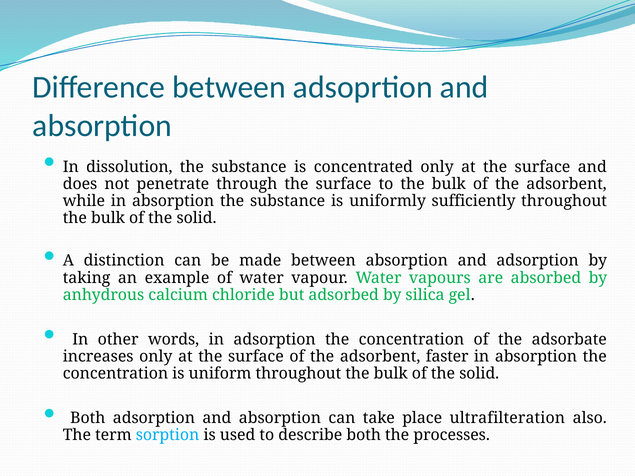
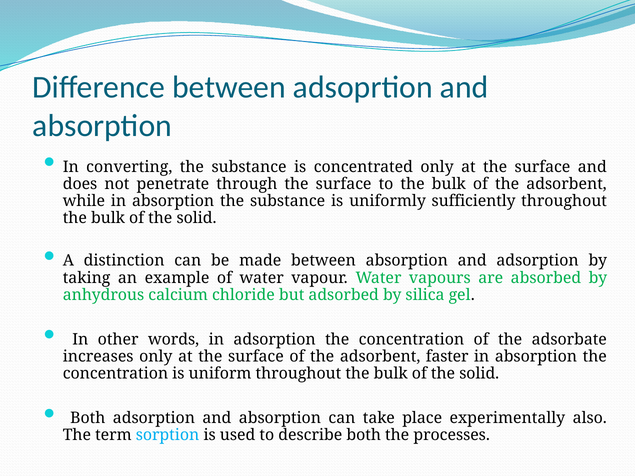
dissolution: dissolution -> converting
ultrafilteration: ultrafilteration -> experimentally
